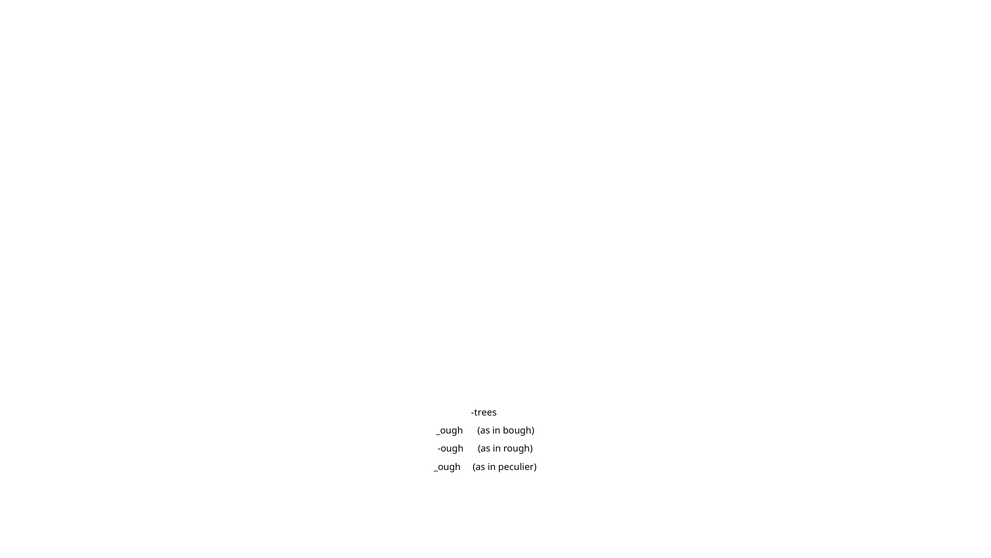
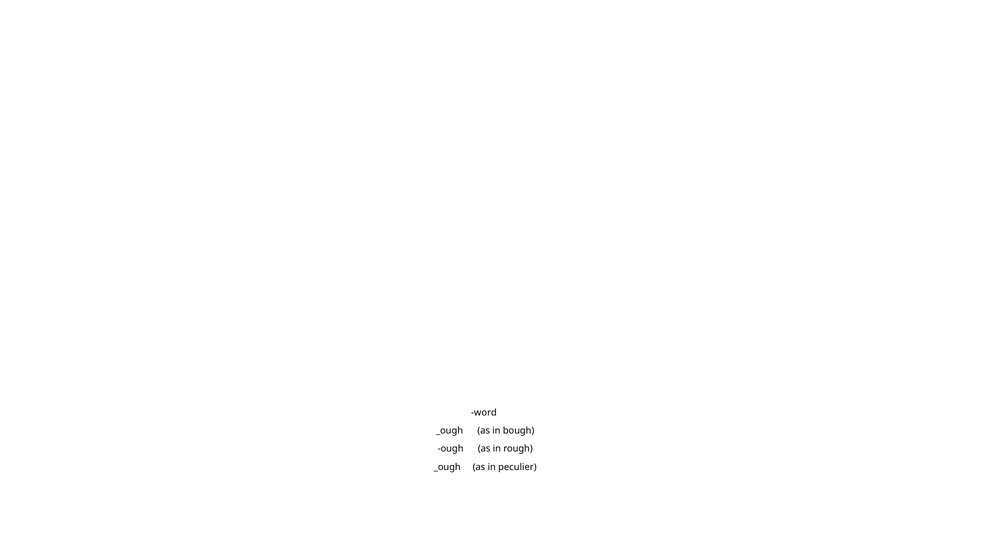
trees: trees -> word
